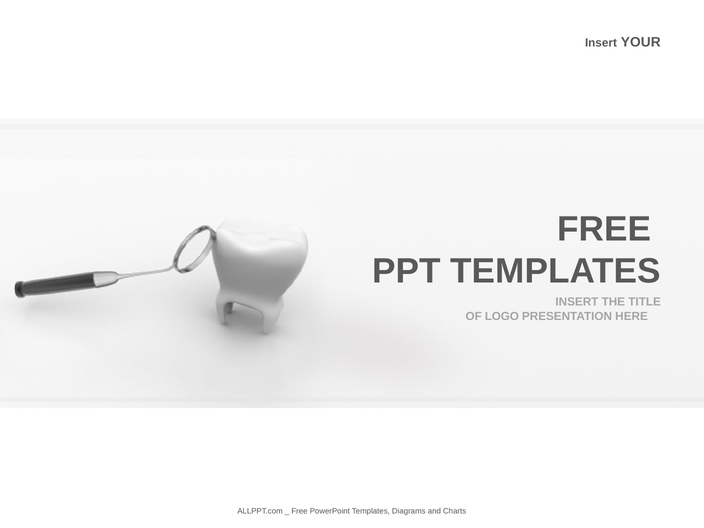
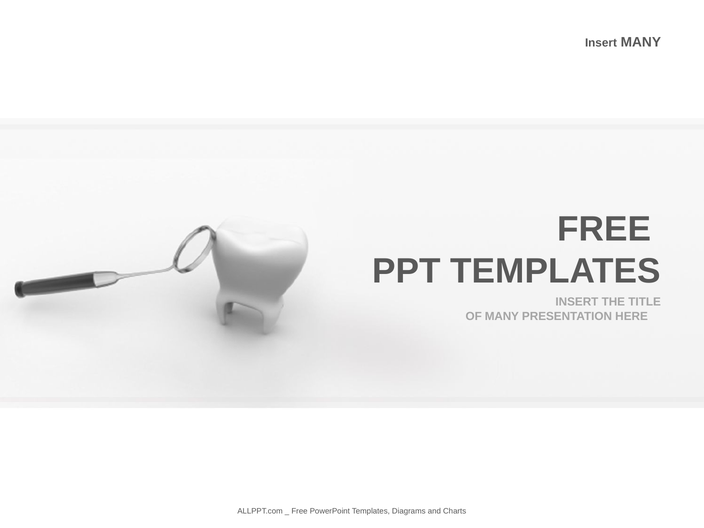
Insert YOUR: YOUR -> MANY
OF LOGO: LOGO -> MANY
